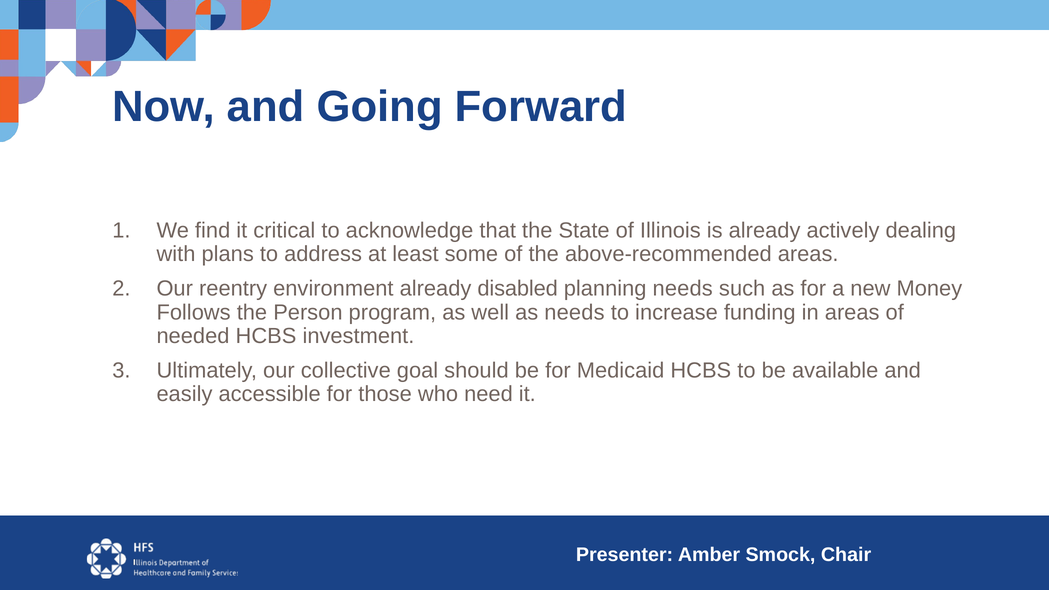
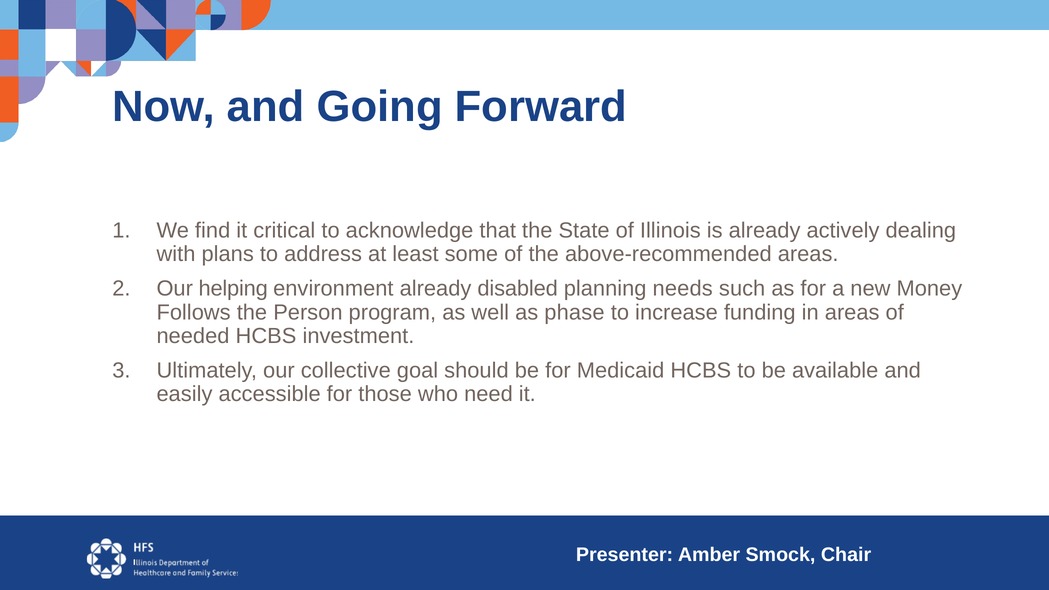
reentry: reentry -> helping
as needs: needs -> phase
